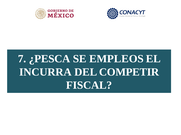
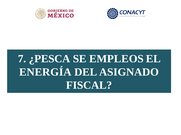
INCURRA: INCURRA -> ENERGÍA
COMPETIR: COMPETIR -> ASIGNADO
